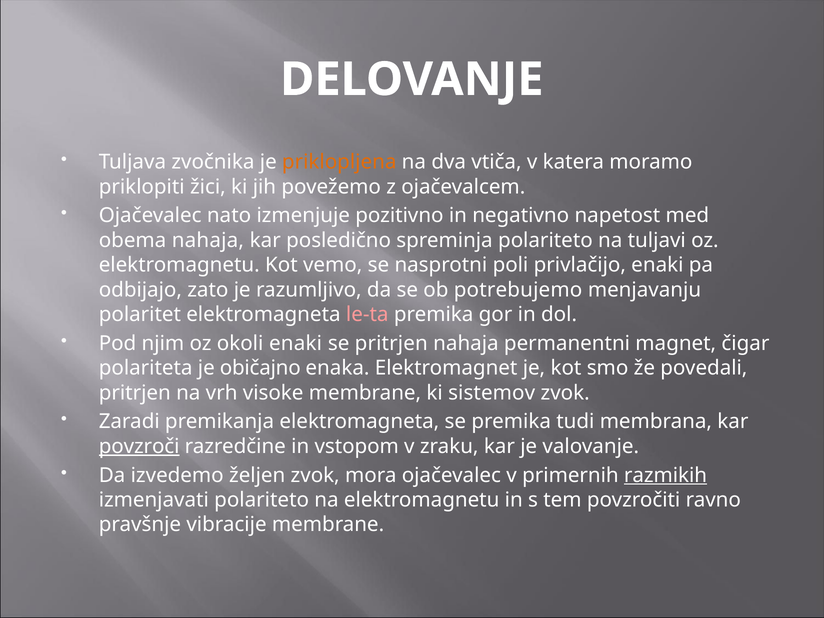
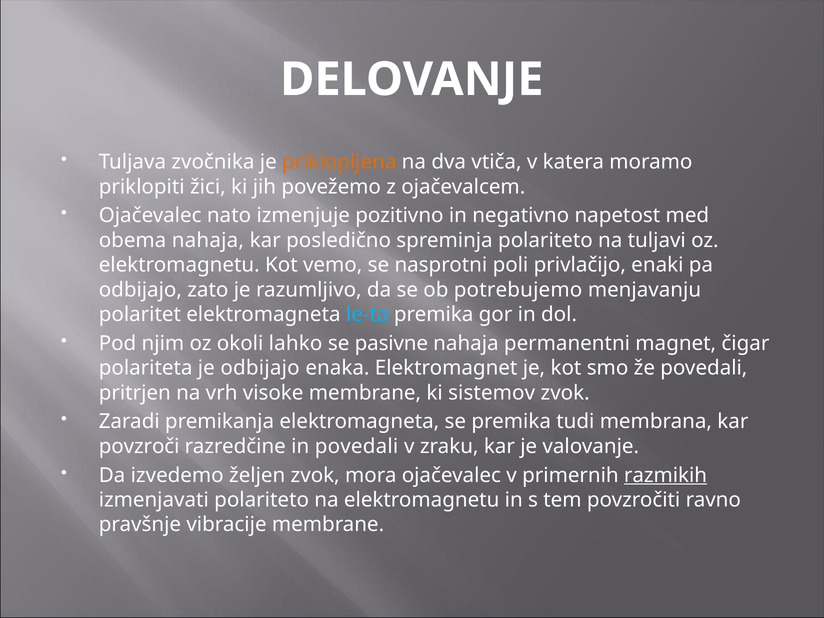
le-ta colour: pink -> light blue
okoli enaki: enaki -> lahko
se pritrjen: pritrjen -> pasivne
je običajno: običajno -> odbijajo
povzroči underline: present -> none
in vstopom: vstopom -> povedali
